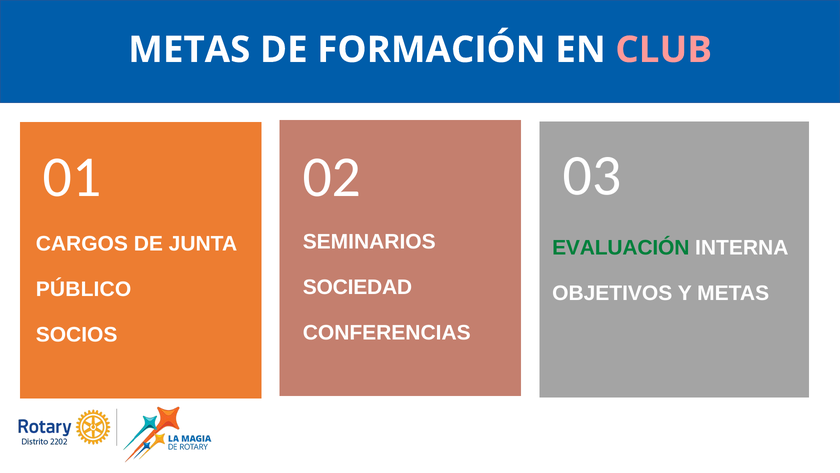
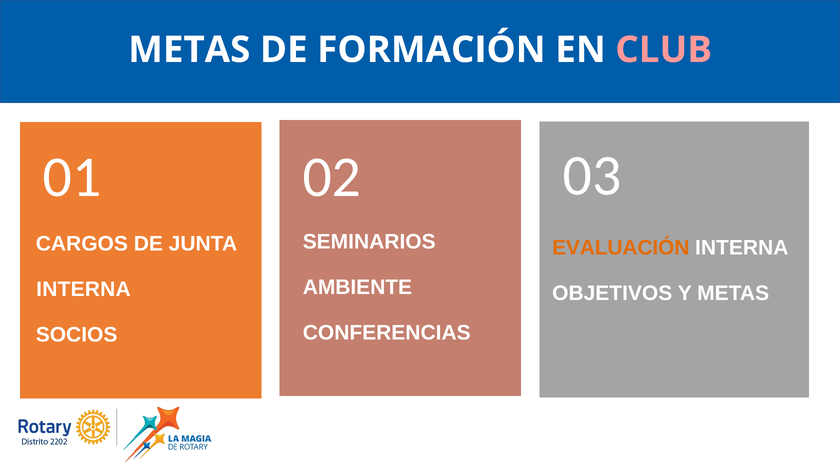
EVALUACIÓN colour: green -> orange
SOCIEDAD: SOCIEDAD -> AMBIENTE
PÚBLICO at (84, 289): PÚBLICO -> INTERNA
